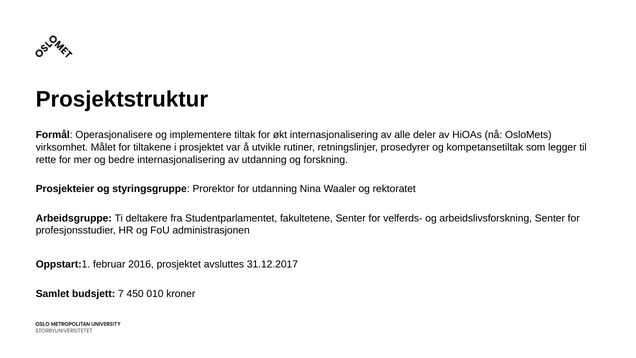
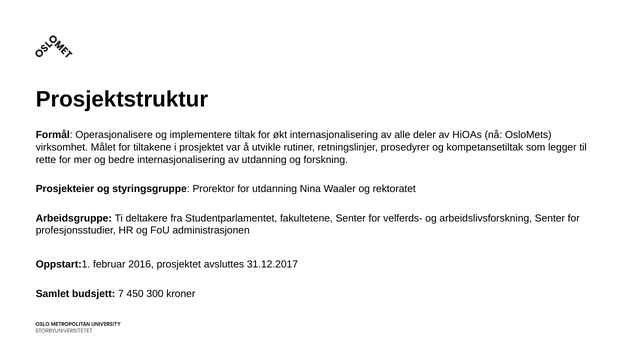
010: 010 -> 300
